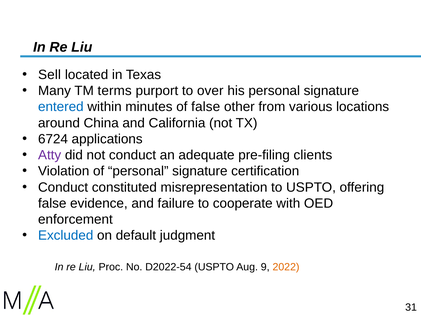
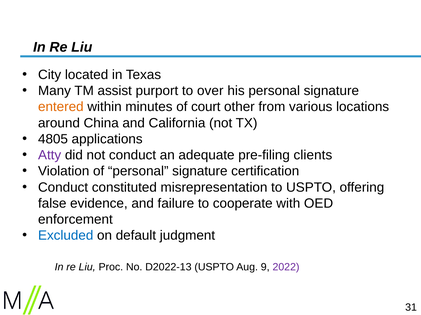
Sell: Sell -> City
terms: terms -> assist
entered colour: blue -> orange
of false: false -> court
6724: 6724 -> 4805
D2022-54: D2022-54 -> D2022-13
2022 colour: orange -> purple
